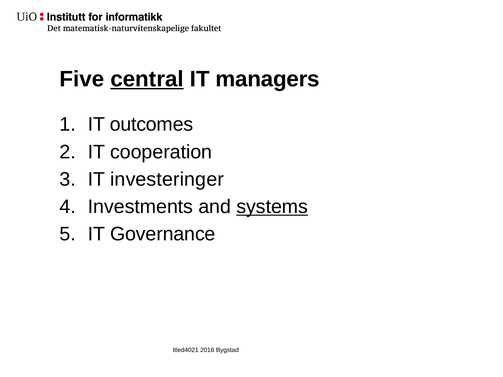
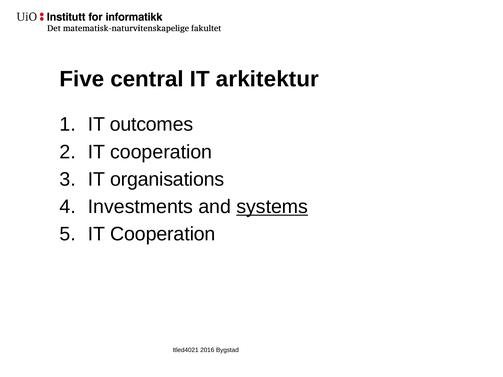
central underline: present -> none
managers: managers -> arkitektur
investeringer: investeringer -> organisations
Governance at (163, 234): Governance -> Cooperation
